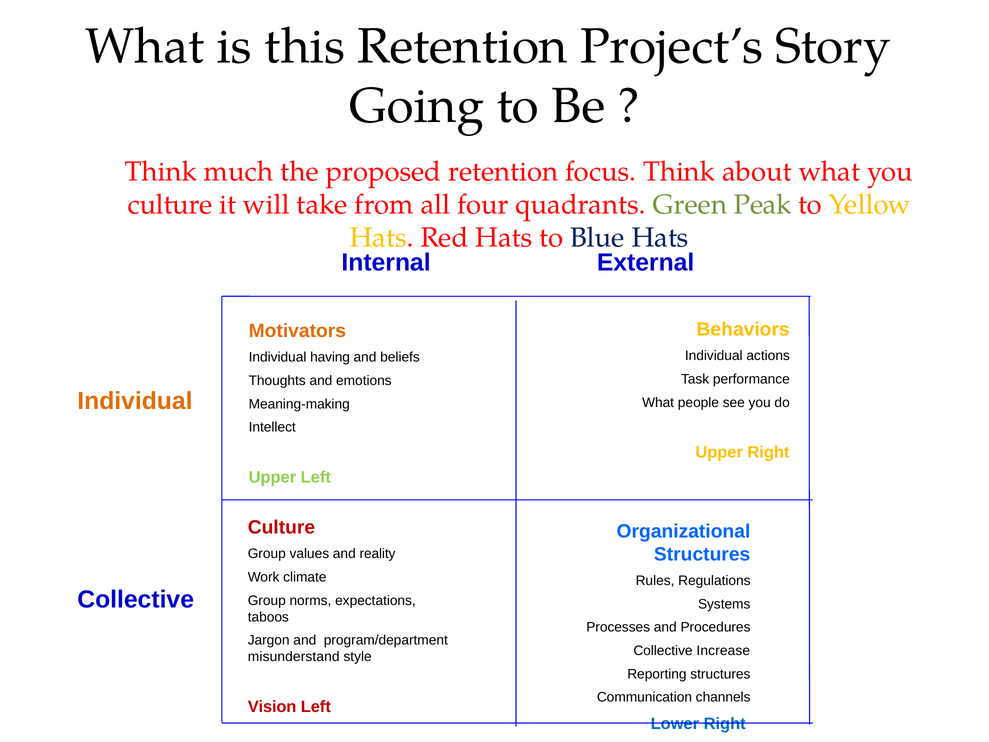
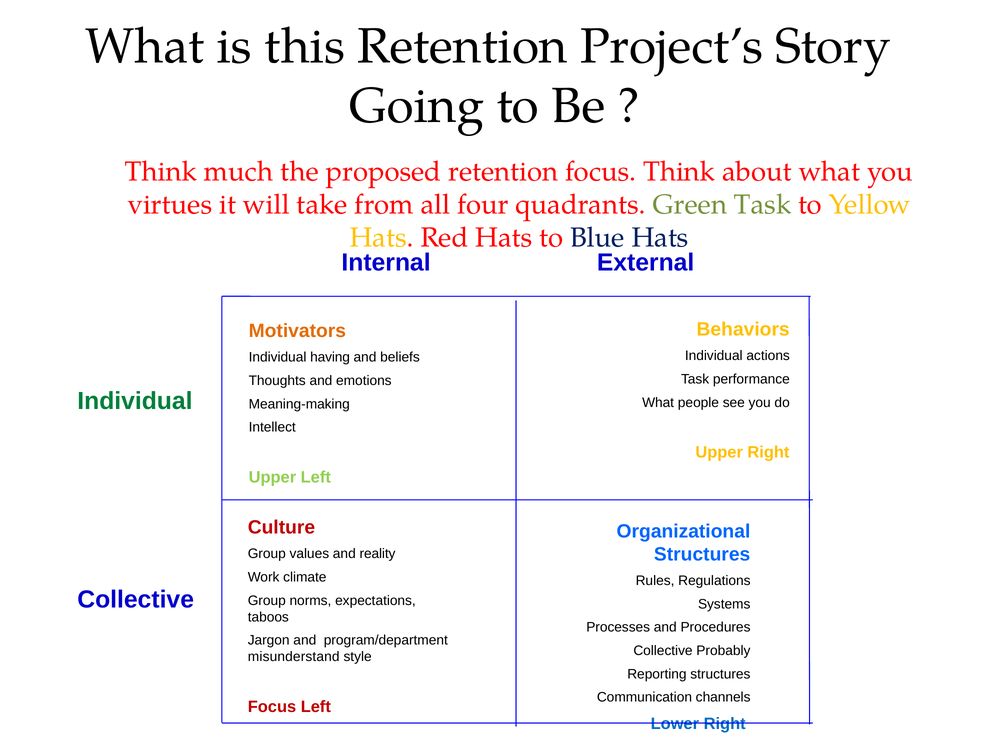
culture at (170, 204): culture -> virtues
Green Peak: Peak -> Task
Individual at (135, 401) colour: orange -> green
Increase: Increase -> Probably
Vision at (272, 707): Vision -> Focus
